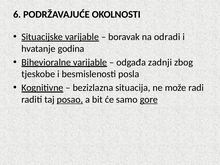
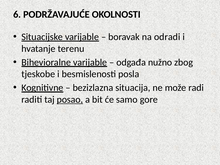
godina: godina -> terenu
zadnji: zadnji -> nužno
gore underline: present -> none
